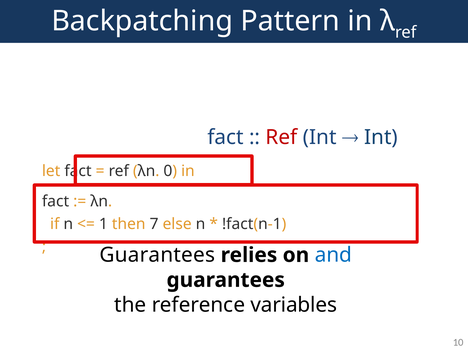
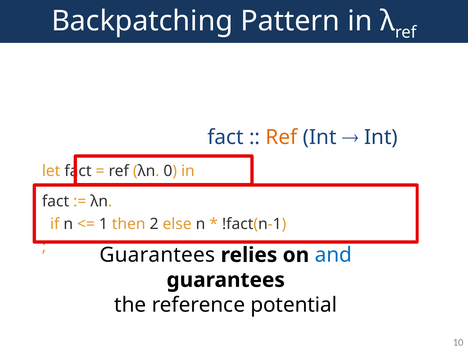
Ref at (282, 137) colour: red -> orange
7: 7 -> 2
variables: variables -> potential
